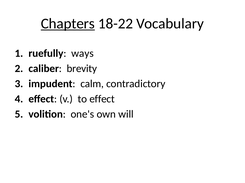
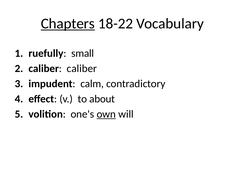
ways: ways -> small
caliber brevity: brevity -> caliber
to effect: effect -> about
own underline: none -> present
